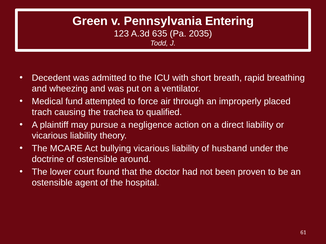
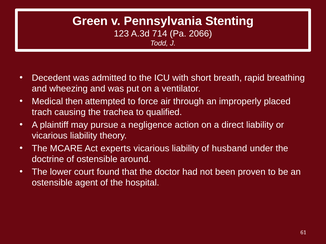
Entering: Entering -> Stenting
635: 635 -> 714
2035: 2035 -> 2066
fund: fund -> then
bullying: bullying -> experts
